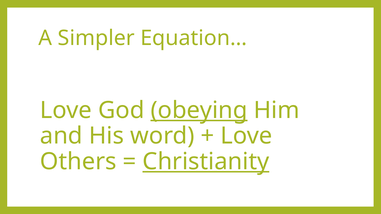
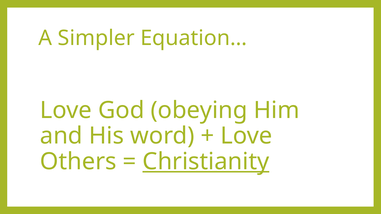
obeying underline: present -> none
